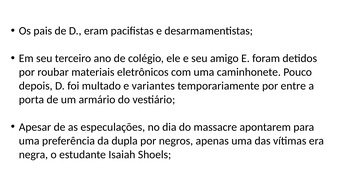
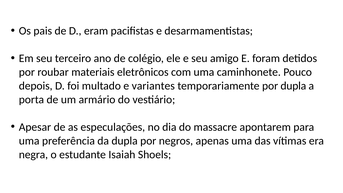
por entre: entre -> dupla
